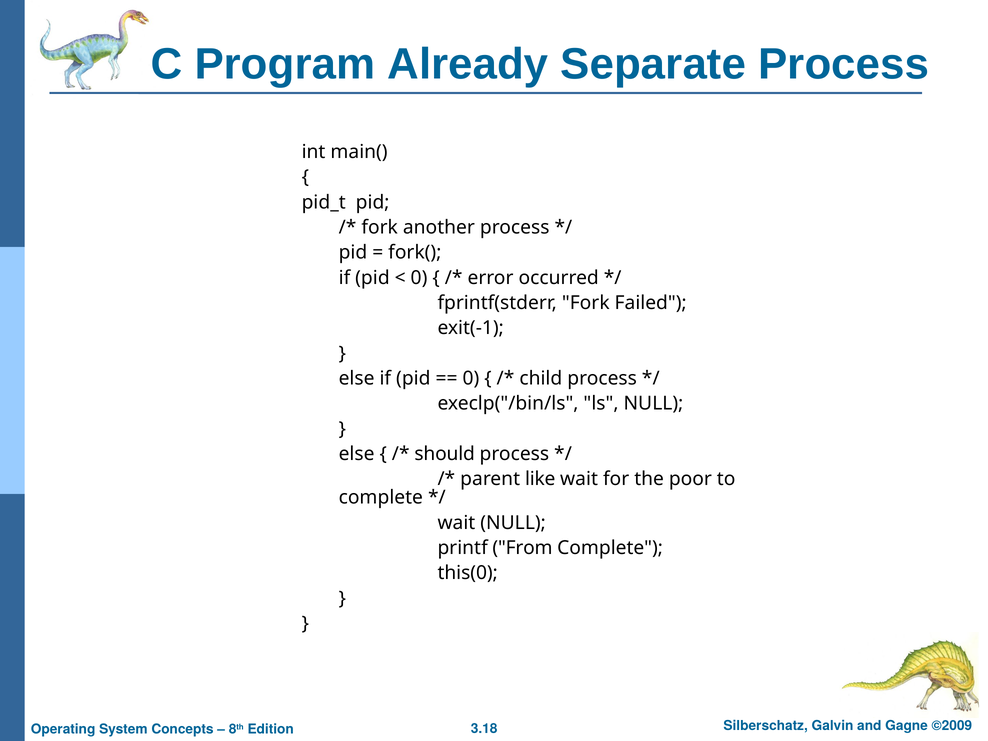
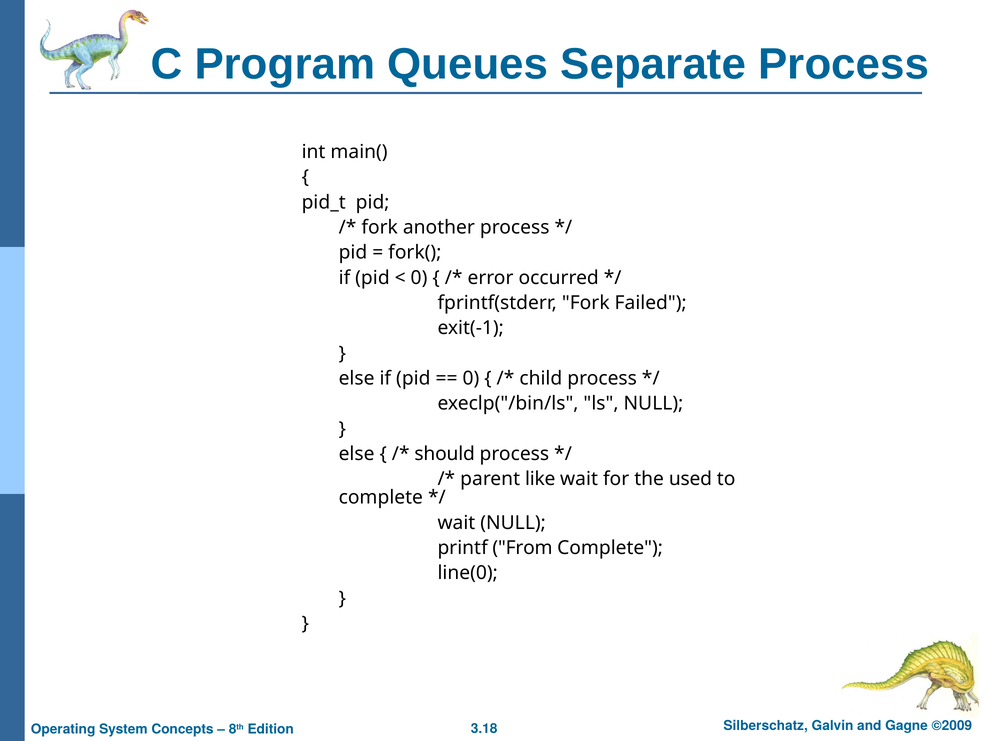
Already: Already -> Queues
poor: poor -> used
this(0: this(0 -> line(0
